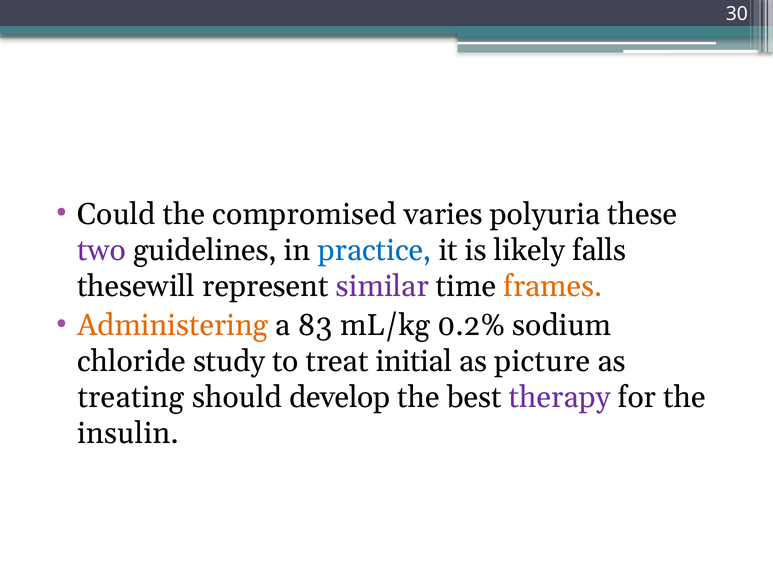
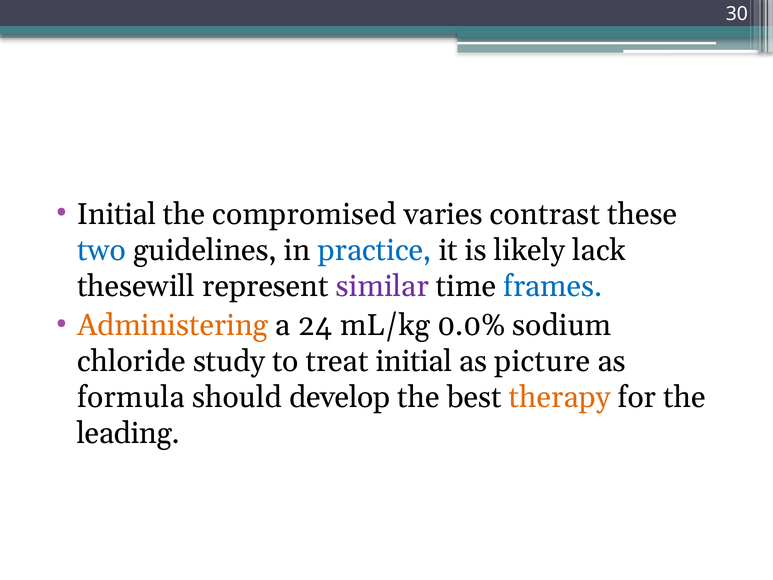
Could at (116, 214): Could -> Initial
polyuria: polyuria -> contrast
two colour: purple -> blue
falls: falls -> lack
frames colour: orange -> blue
83: 83 -> 24
0.2%: 0.2% -> 0.0%
treating: treating -> formula
therapy colour: purple -> orange
insulin: insulin -> leading
